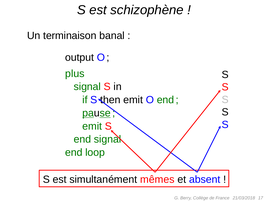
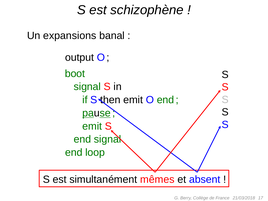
terminaison: terminaison -> expansions
plus: plus -> boot
